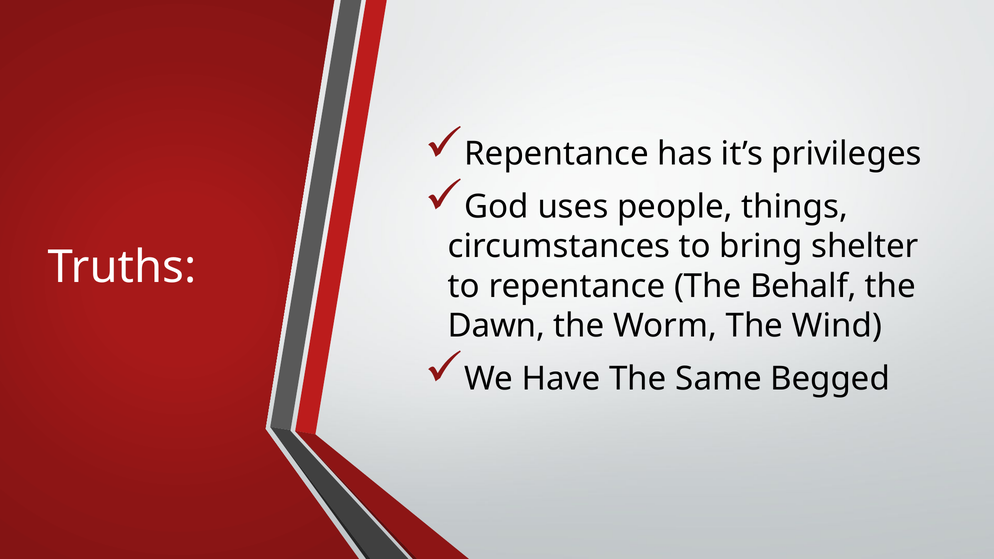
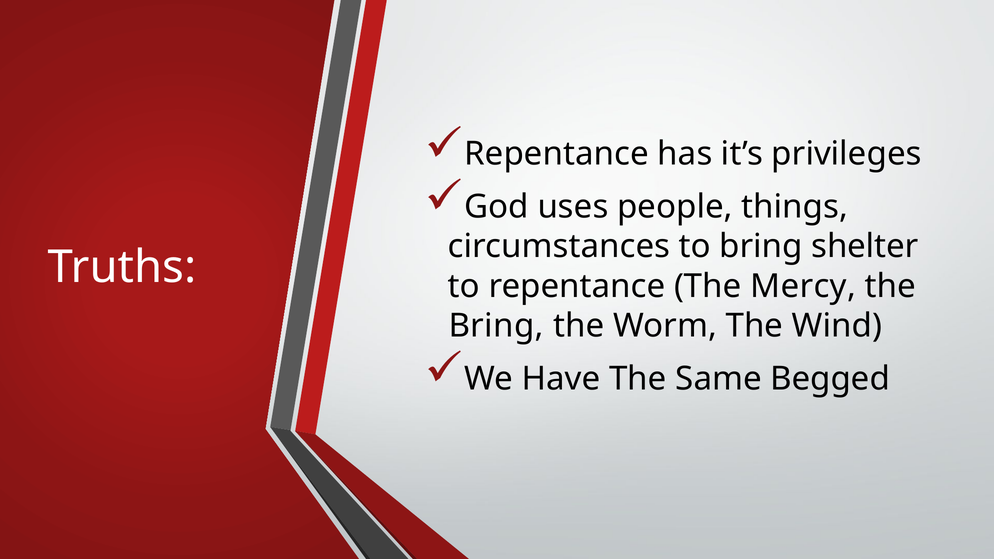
Behalf: Behalf -> Mercy
Dawn at (496, 326): Dawn -> Bring
